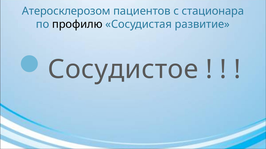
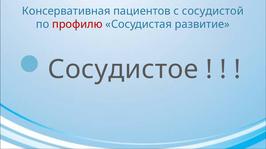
Атеросклерозом: Атеросклерозом -> Консервативная
стационара: стационара -> сосудистой
профилю colour: black -> red
